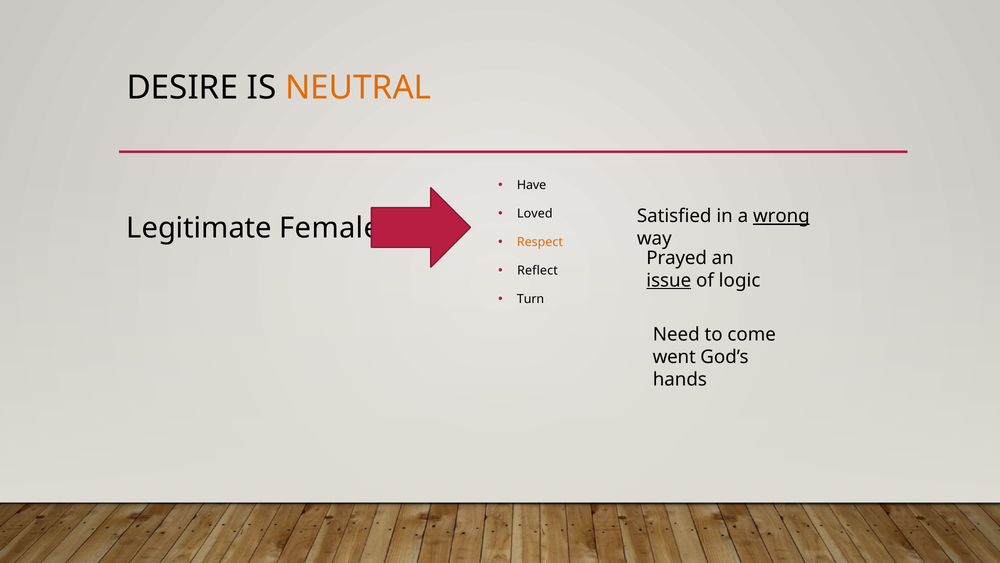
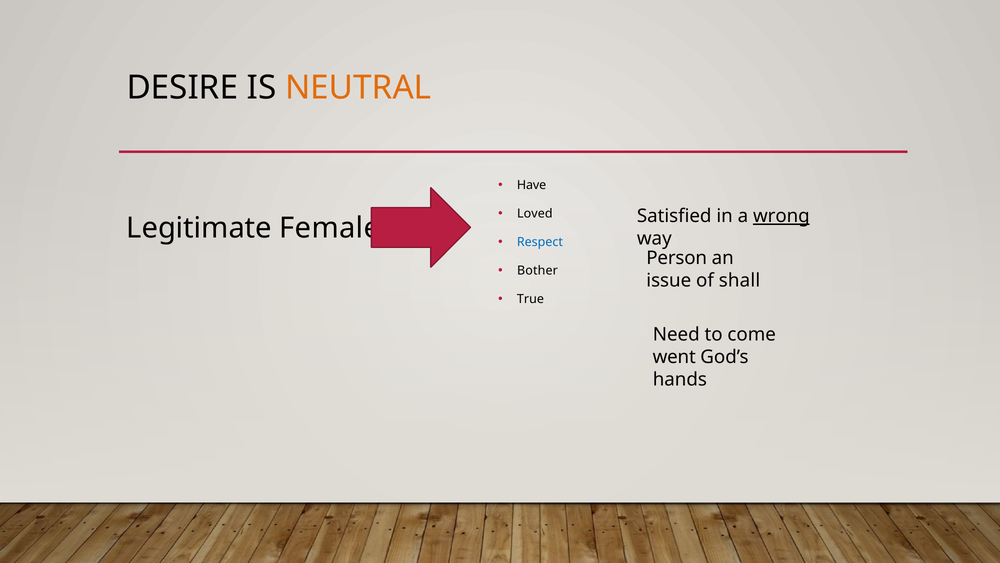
Respect colour: orange -> blue
Prayed: Prayed -> Person
Reflect: Reflect -> Bother
issue underline: present -> none
logic: logic -> shall
Turn: Turn -> True
